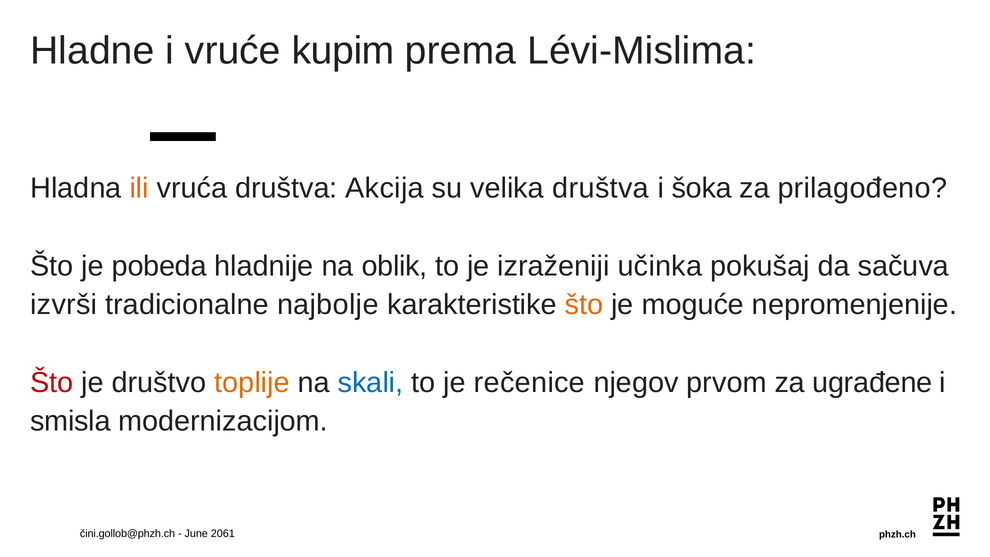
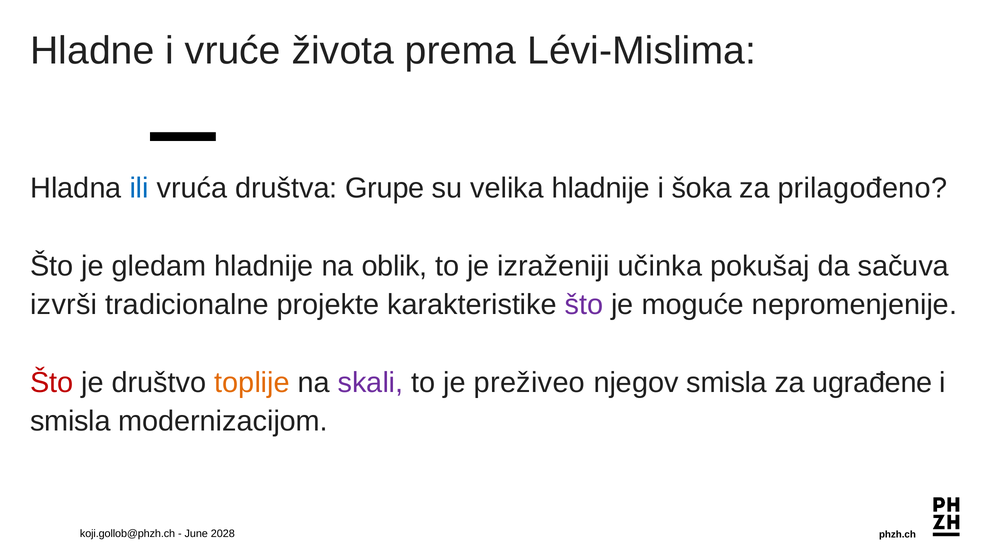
kupim: kupim -> života
ili colour: orange -> blue
Akcija: Akcija -> Grupe
velika društva: društva -> hladnije
pobeda: pobeda -> gledam
najbolje: najbolje -> projekte
što at (584, 305) colour: orange -> purple
skali colour: blue -> purple
rečenice: rečenice -> preživeo
njegov prvom: prvom -> smisla
čini.gollob@phzh.ch: čini.gollob@phzh.ch -> koji.gollob@phzh.ch
2061: 2061 -> 2028
